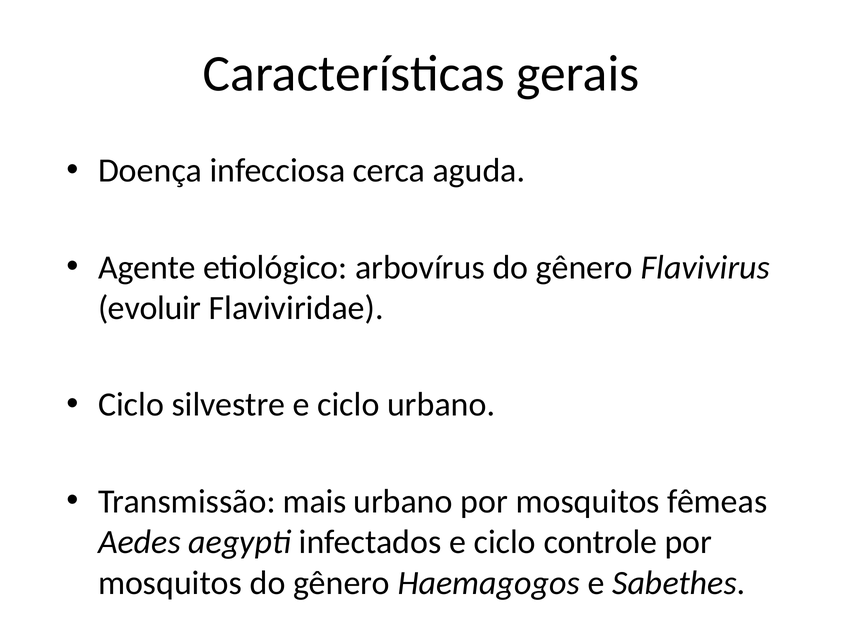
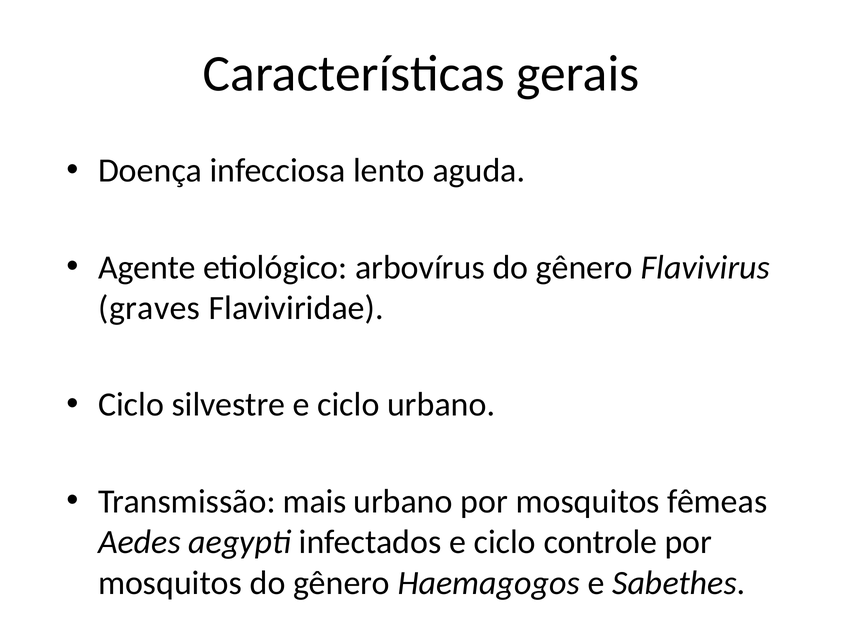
cerca: cerca -> lento
evoluir: evoluir -> graves
